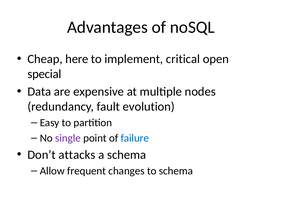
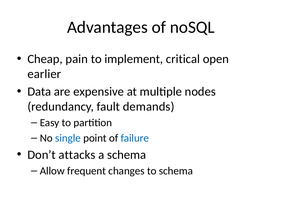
here: here -> pain
special: special -> earlier
evolution: evolution -> demands
single colour: purple -> blue
